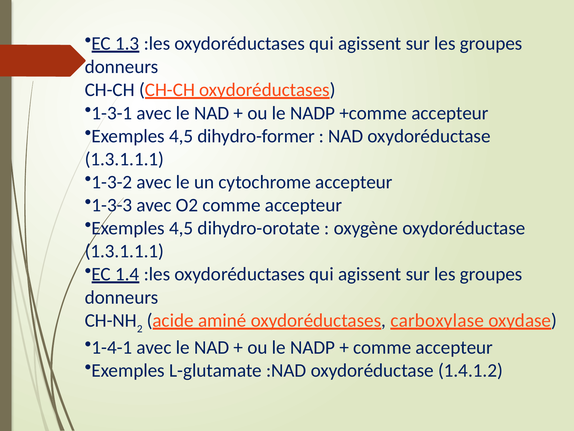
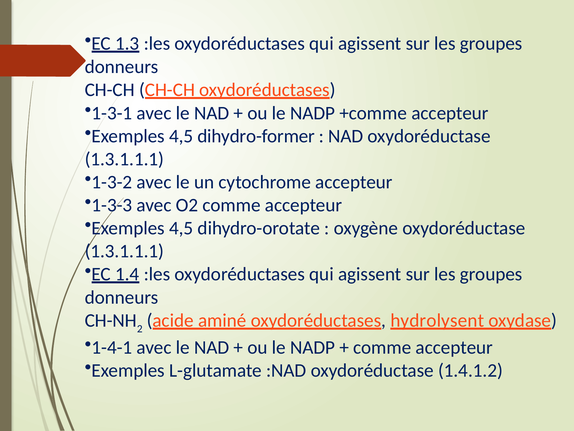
carboxylase: carboxylase -> hydrolysent
